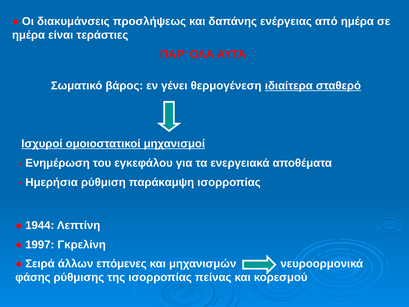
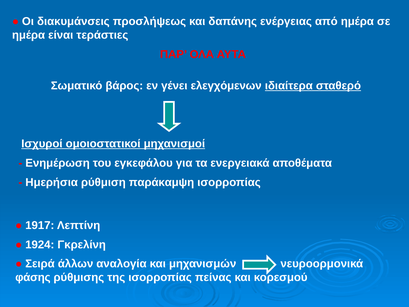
θερμογένεση: θερμογένεση -> ελεγχόμενων
1944: 1944 -> 1917
1997: 1997 -> 1924
επόμενες: επόμενες -> αναλογία
